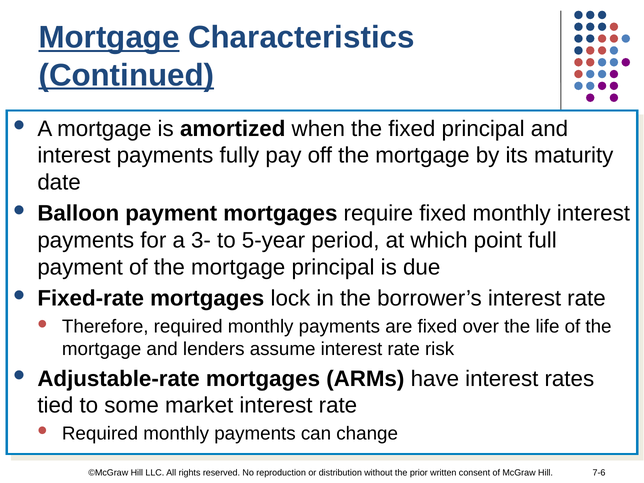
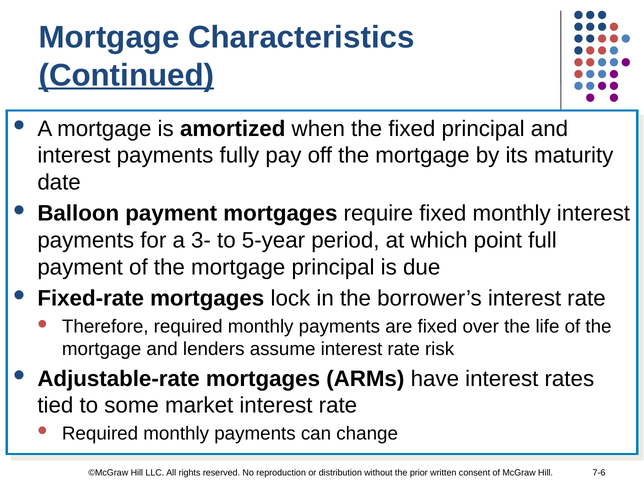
Mortgage at (109, 38) underline: present -> none
